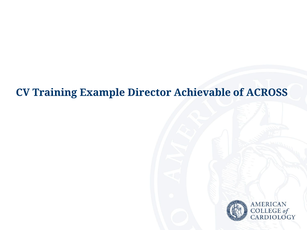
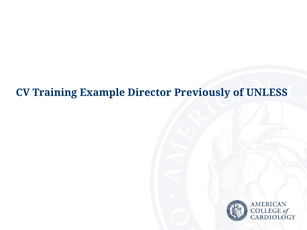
Achievable: Achievable -> Previously
ACROSS: ACROSS -> UNLESS
